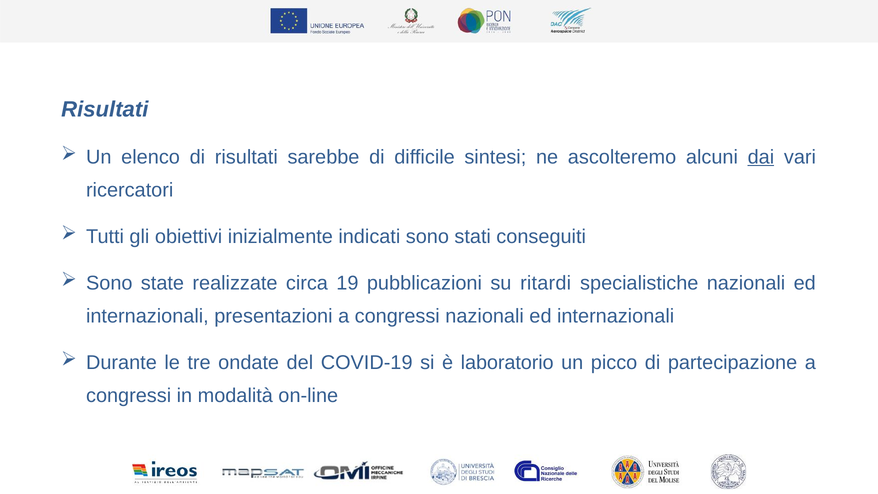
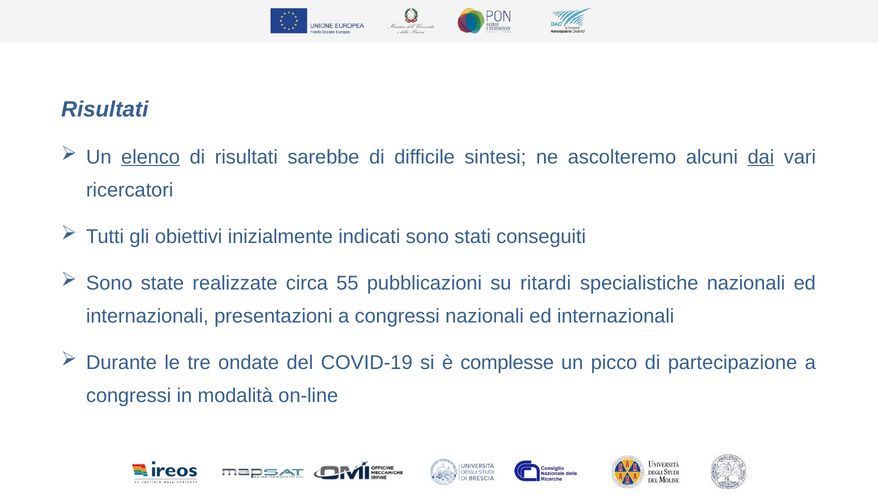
elenco underline: none -> present
19: 19 -> 55
laboratorio: laboratorio -> complesse
